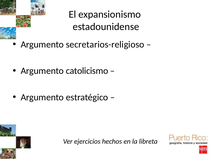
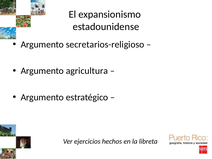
catolicismo: catolicismo -> agricultura
